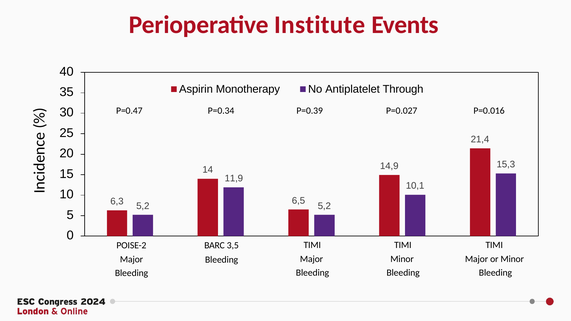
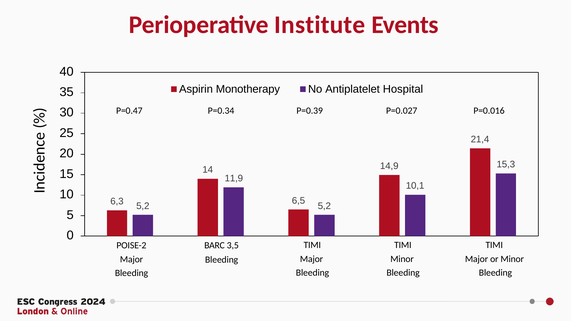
Through: Through -> Hospital
